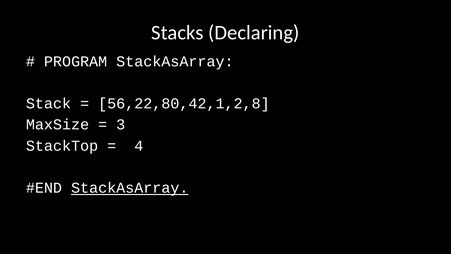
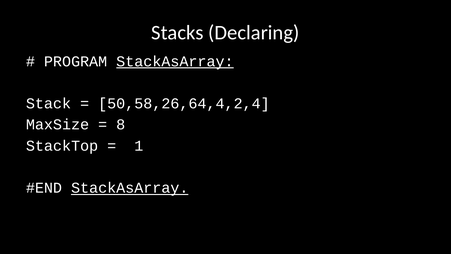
StackAsArray at (175, 61) underline: none -> present
56,22,80,42,1,2,8: 56,22,80,42,1,2,8 -> 50,58,26,64,4,2,4
3: 3 -> 8
4: 4 -> 1
